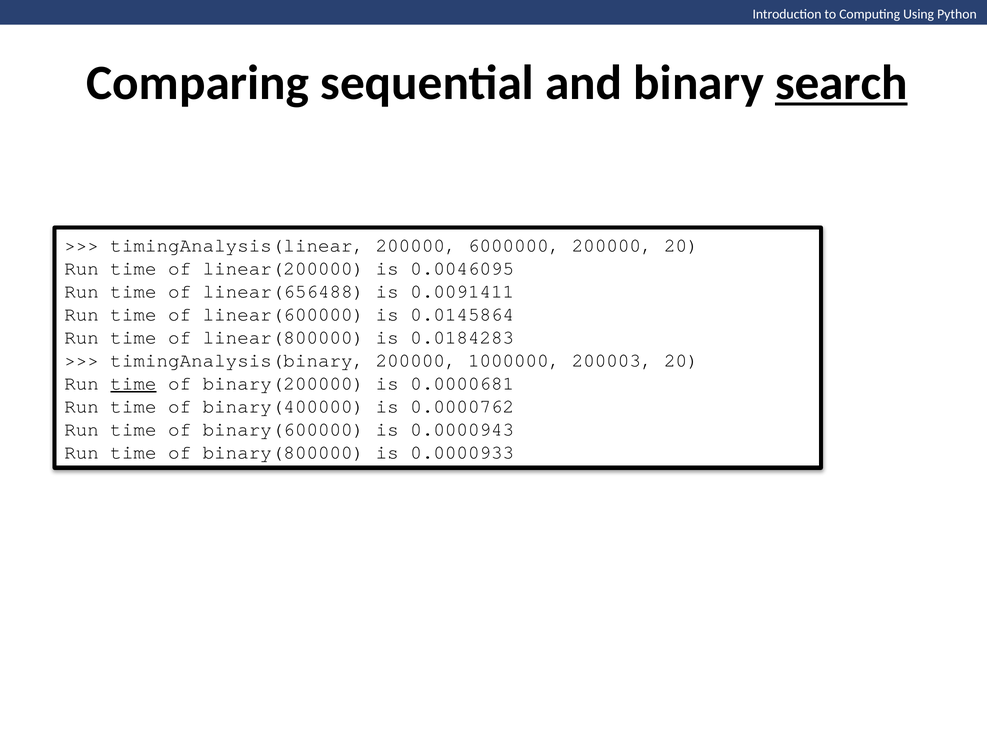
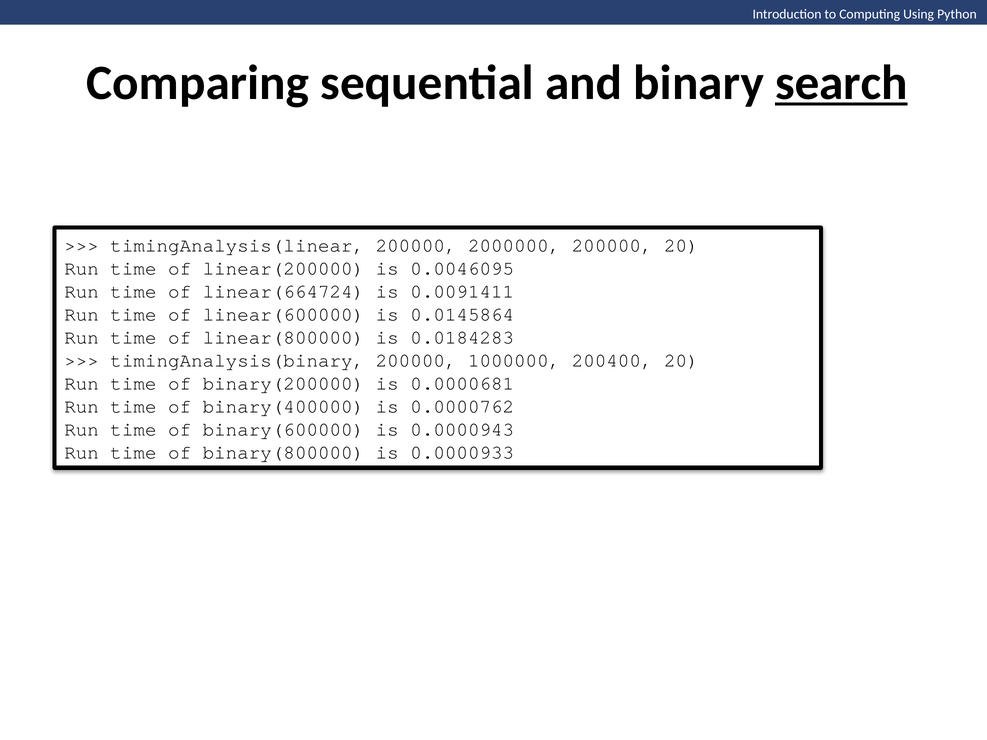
6000000: 6000000 -> 2000000
linear(656488: linear(656488 -> linear(664724
200003: 200003 -> 200400
time at (133, 384) underline: present -> none
